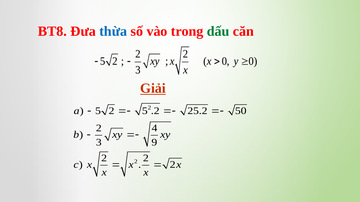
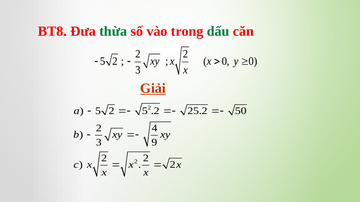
thừa colour: blue -> green
